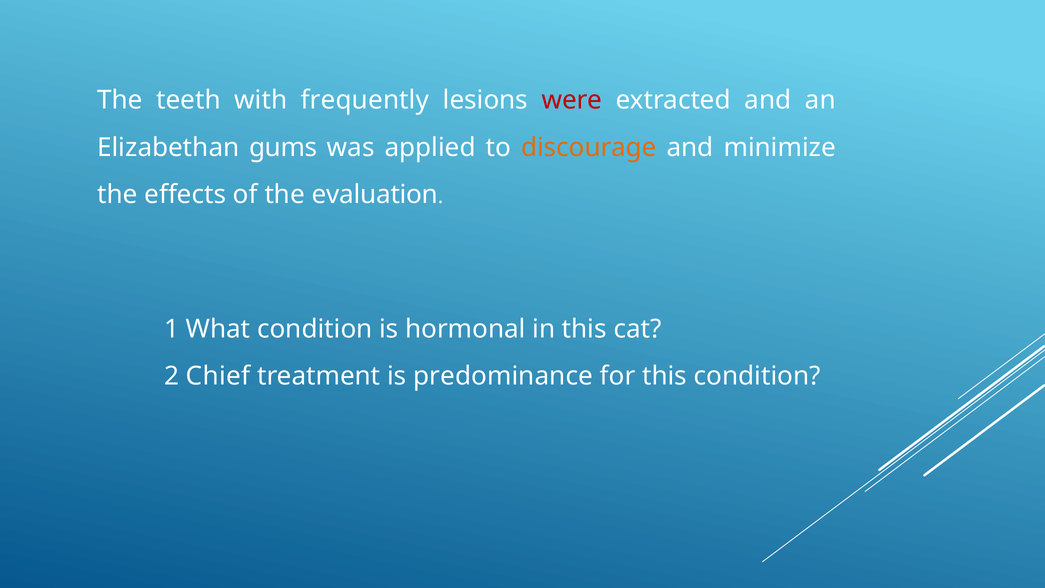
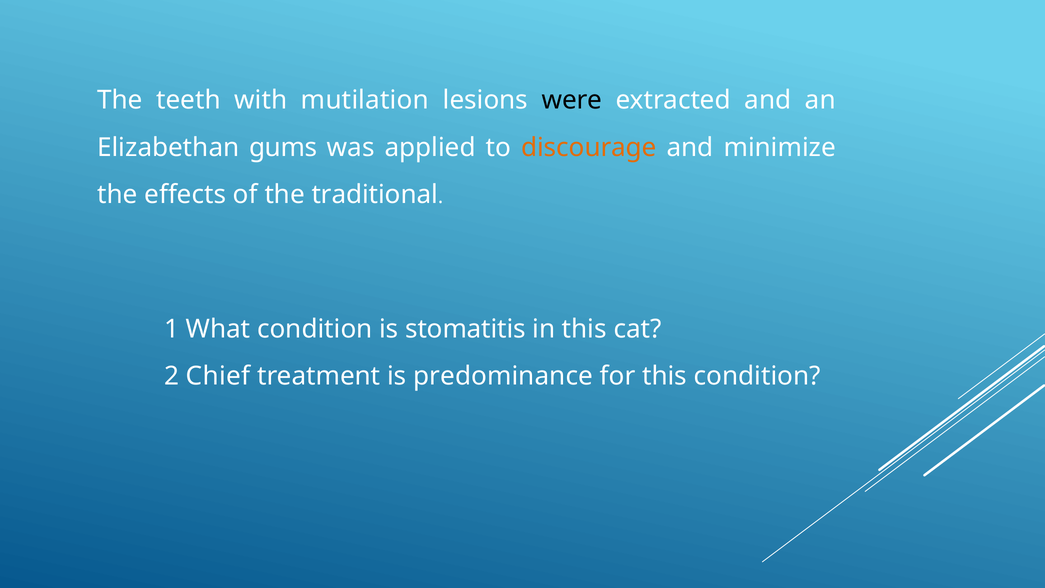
frequently: frequently -> mutilation
were colour: red -> black
evaluation: evaluation -> traditional
hormonal: hormonal -> stomatitis
